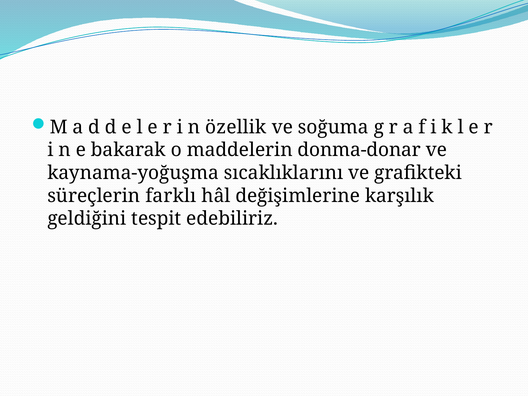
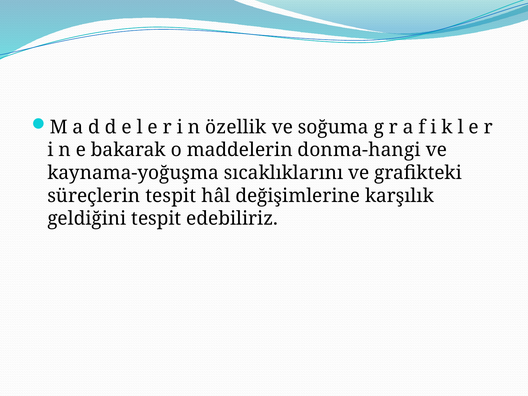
donma-donar: donma-donar -> donma-hangi
süreçlerin farklı: farklı -> tespit
